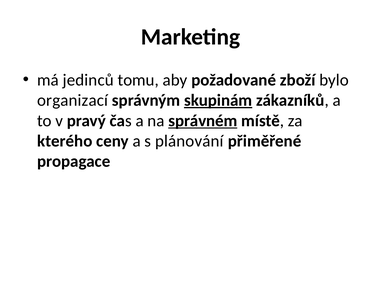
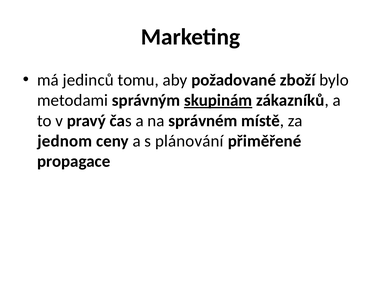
organizací: organizací -> metodami
správném underline: present -> none
kterého: kterého -> jednom
